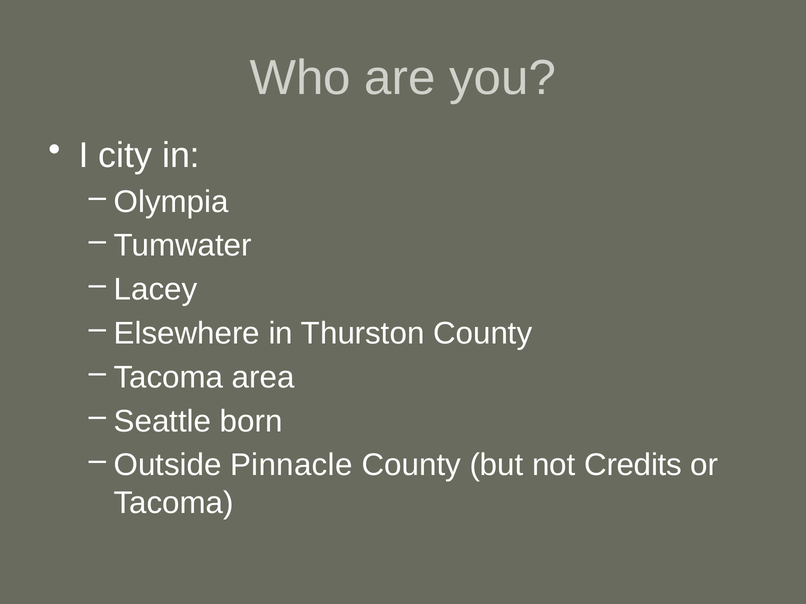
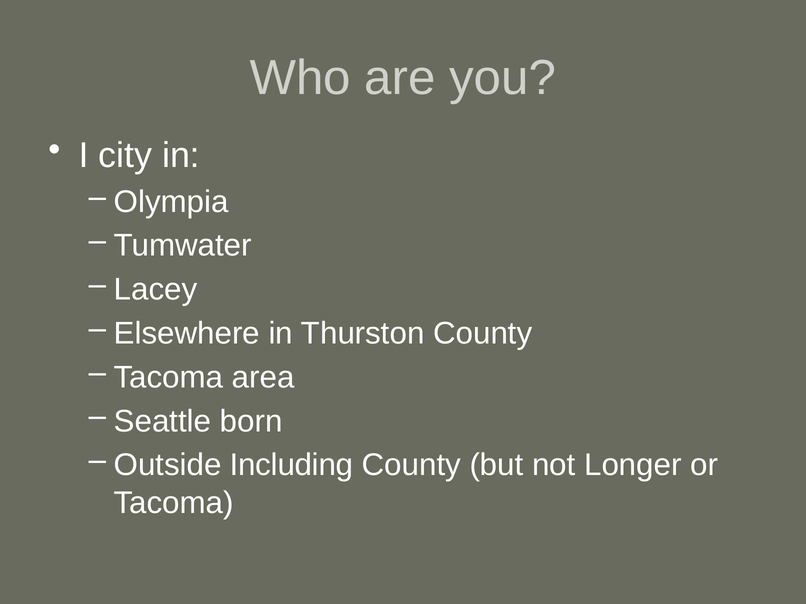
Pinnacle: Pinnacle -> Including
Credits: Credits -> Longer
